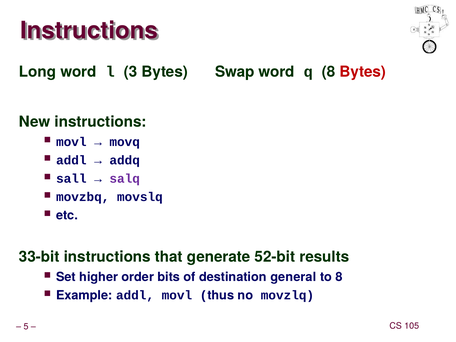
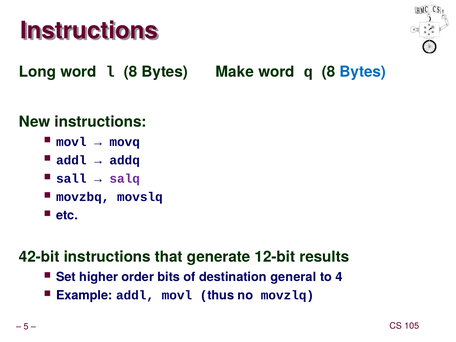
Bytes at (363, 72) colour: red -> blue
l 3: 3 -> 8
Swap: Swap -> Make
33-bit: 33-bit -> 42-bit
52-bit: 52-bit -> 12-bit
to 8: 8 -> 4
